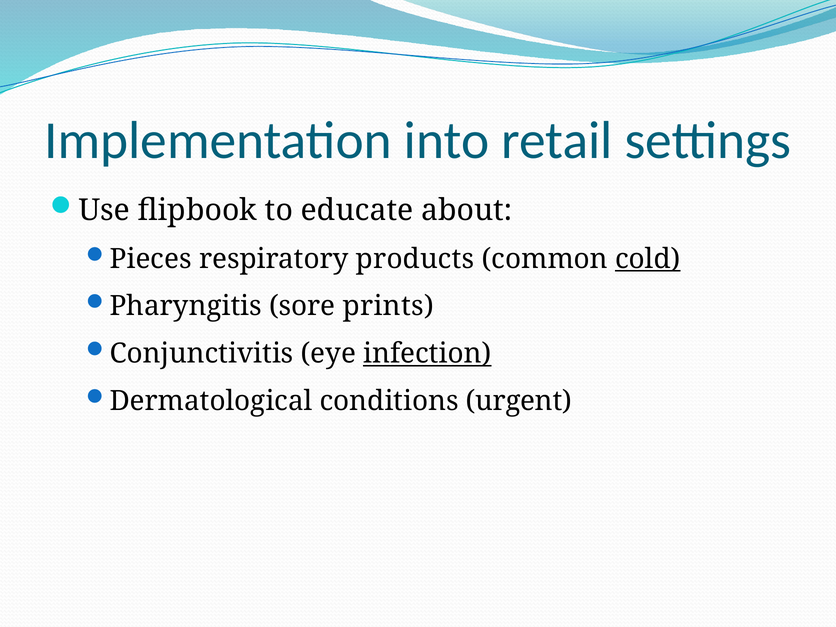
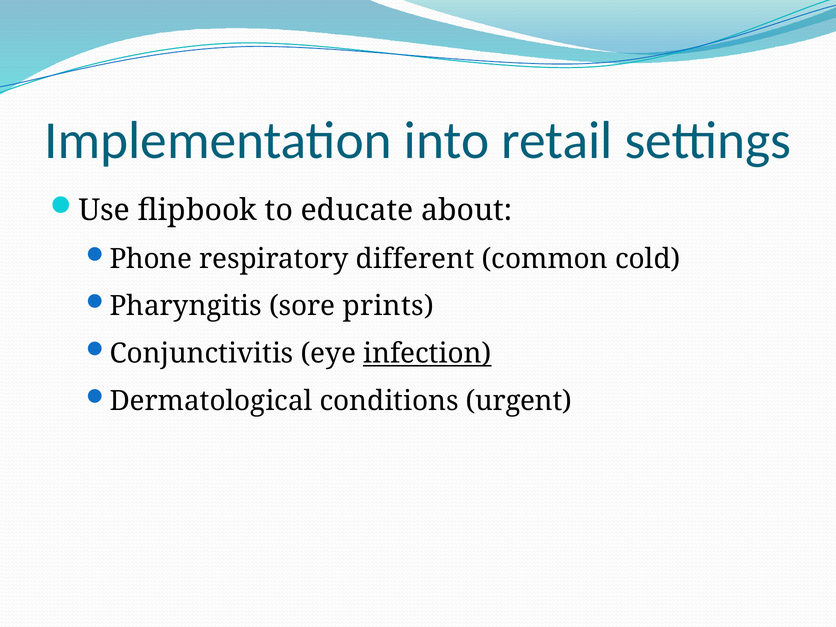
Pieces: Pieces -> Phone
products: products -> different
cold underline: present -> none
